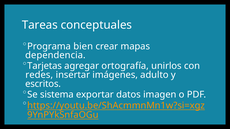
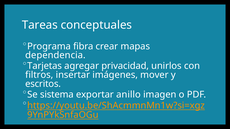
bien: bien -> fibra
ortografía: ortografía -> privacidad
redes: redes -> filtros
adulto: adulto -> mover
datos: datos -> anillo
